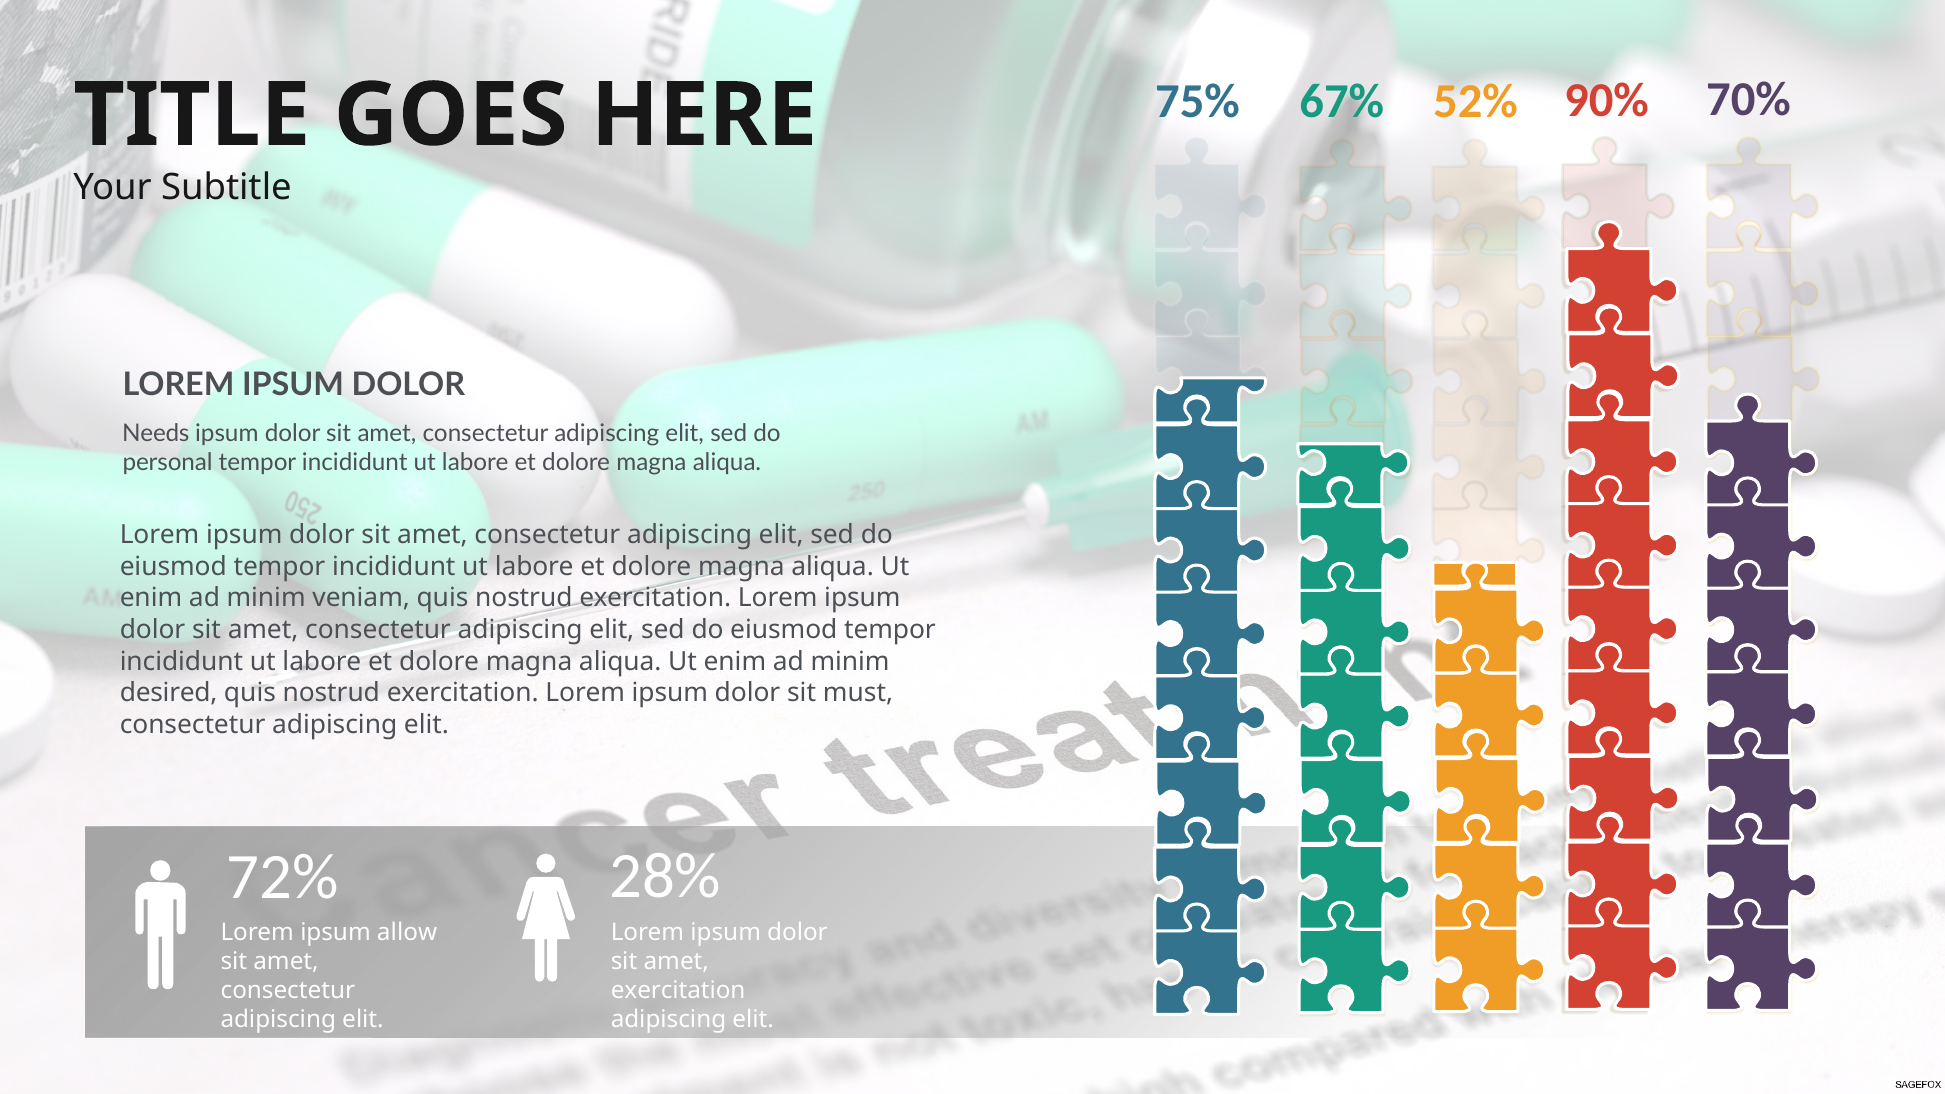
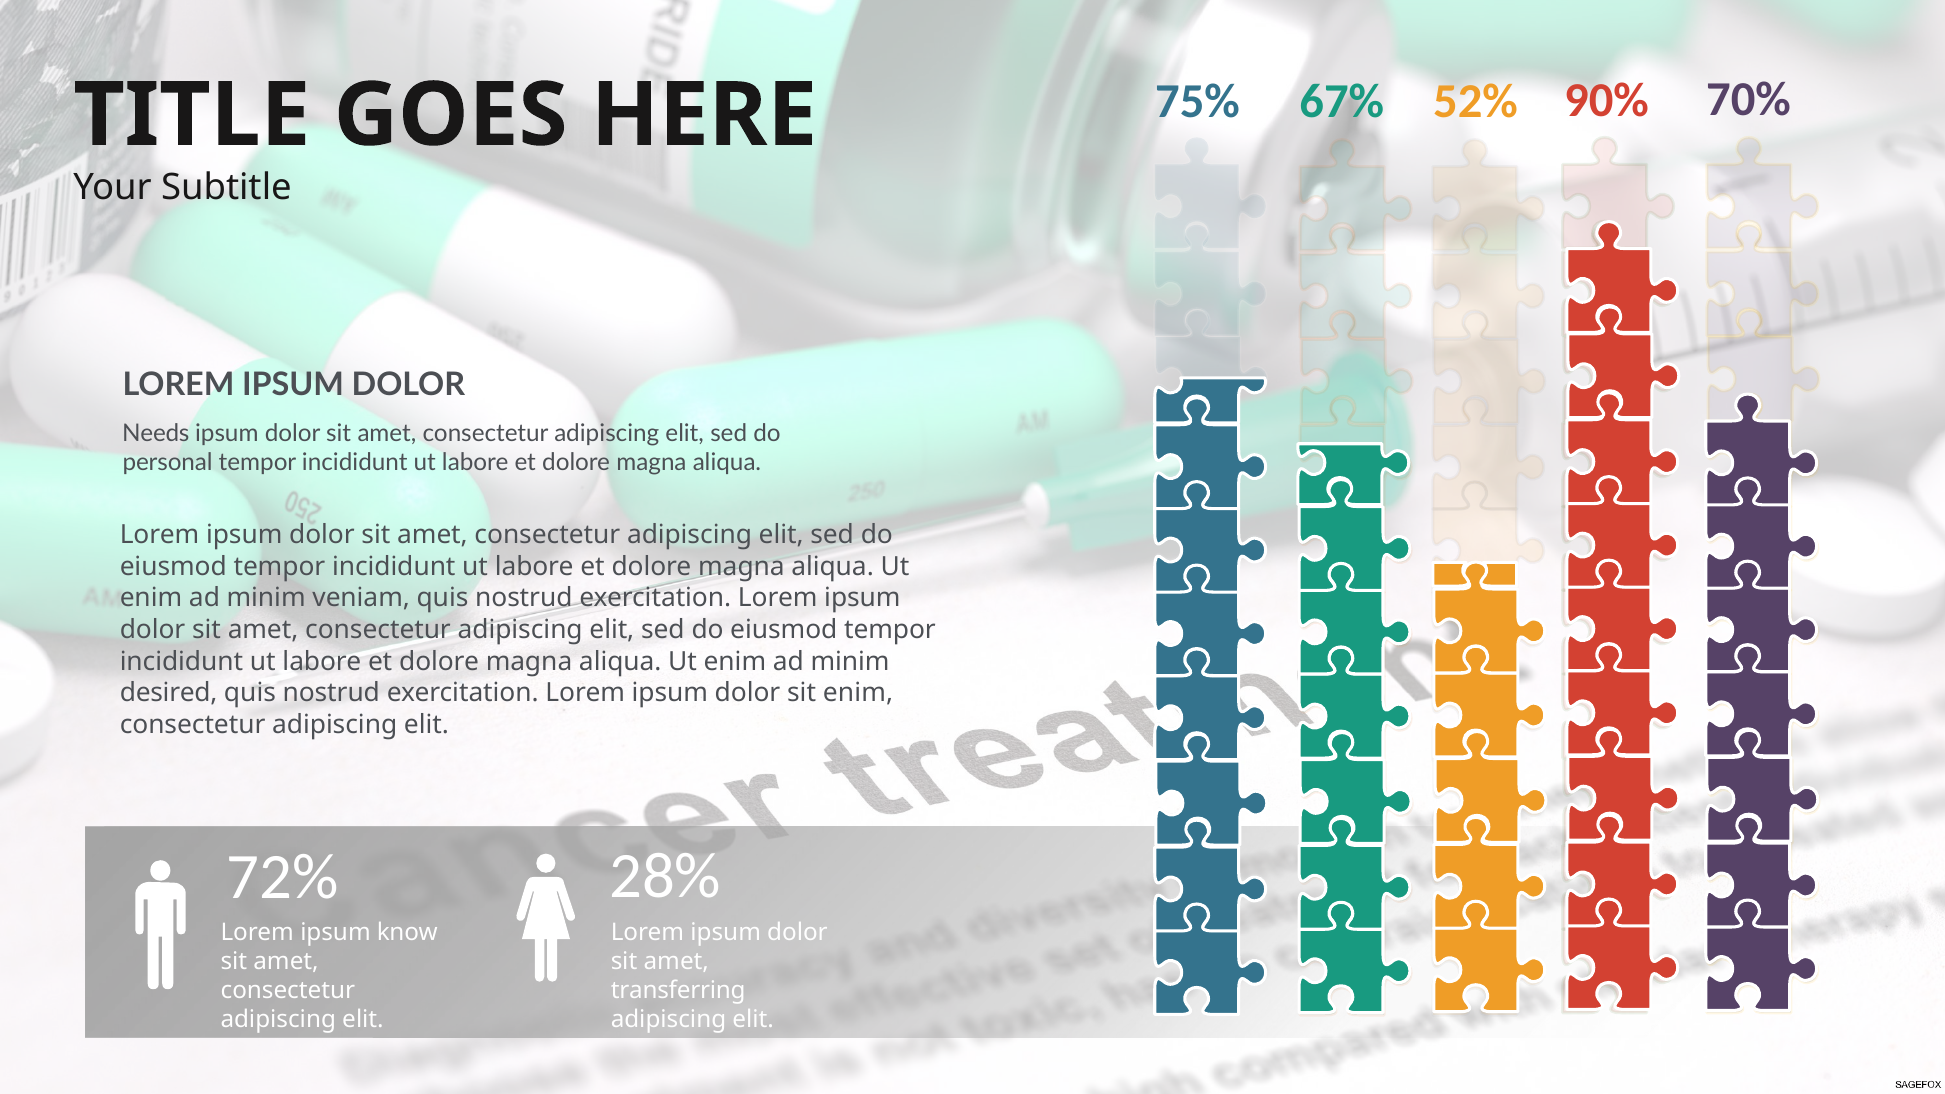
sit must: must -> enim
allow: allow -> know
exercitation at (678, 990): exercitation -> transferring
